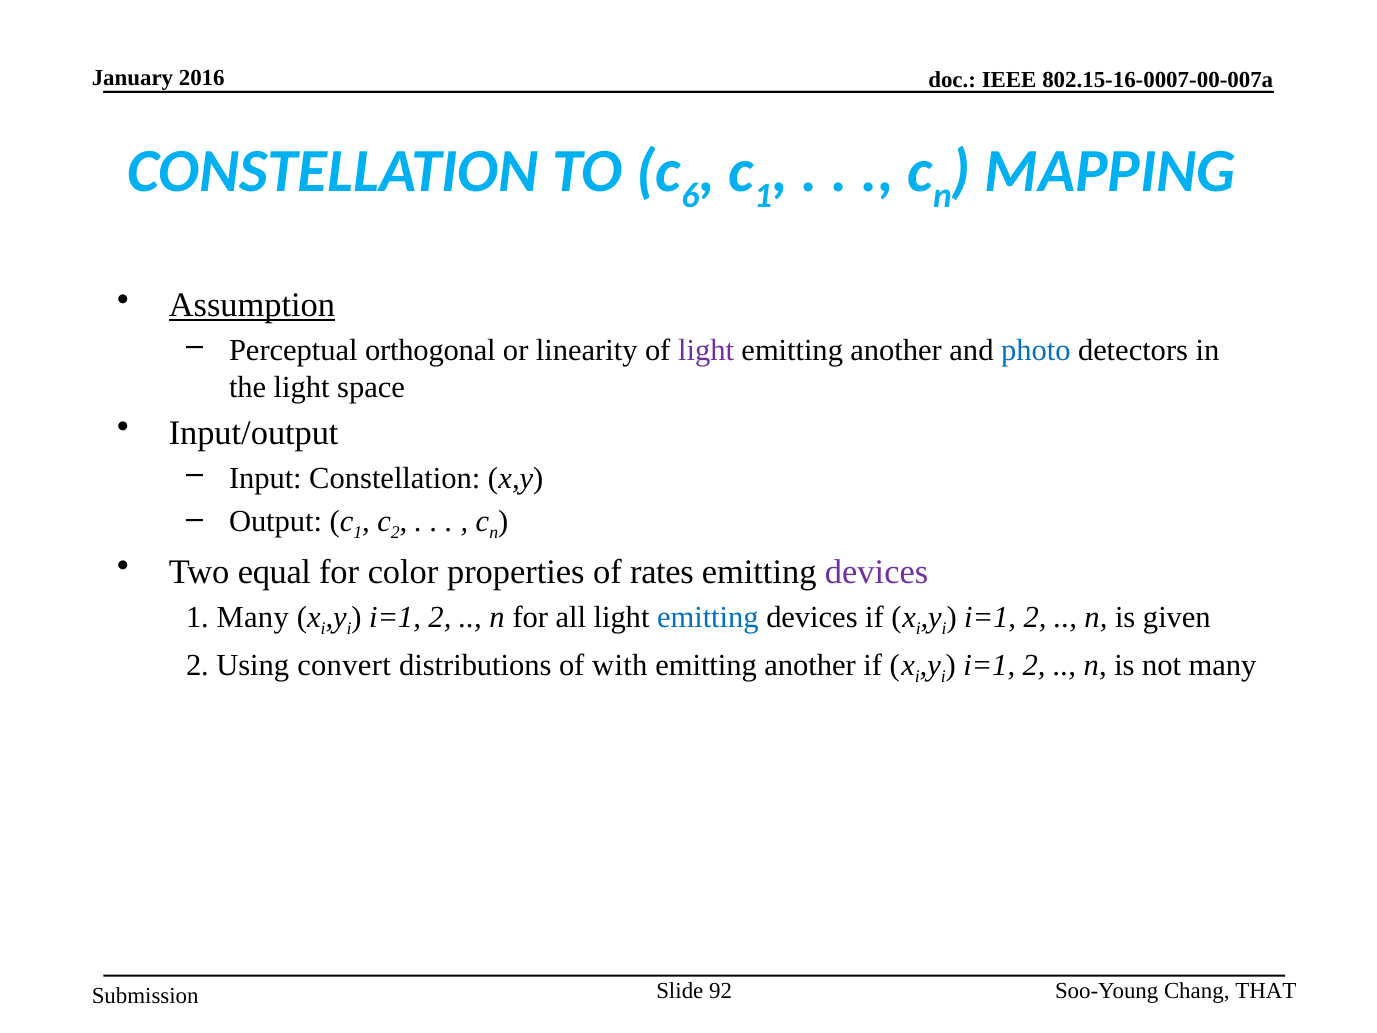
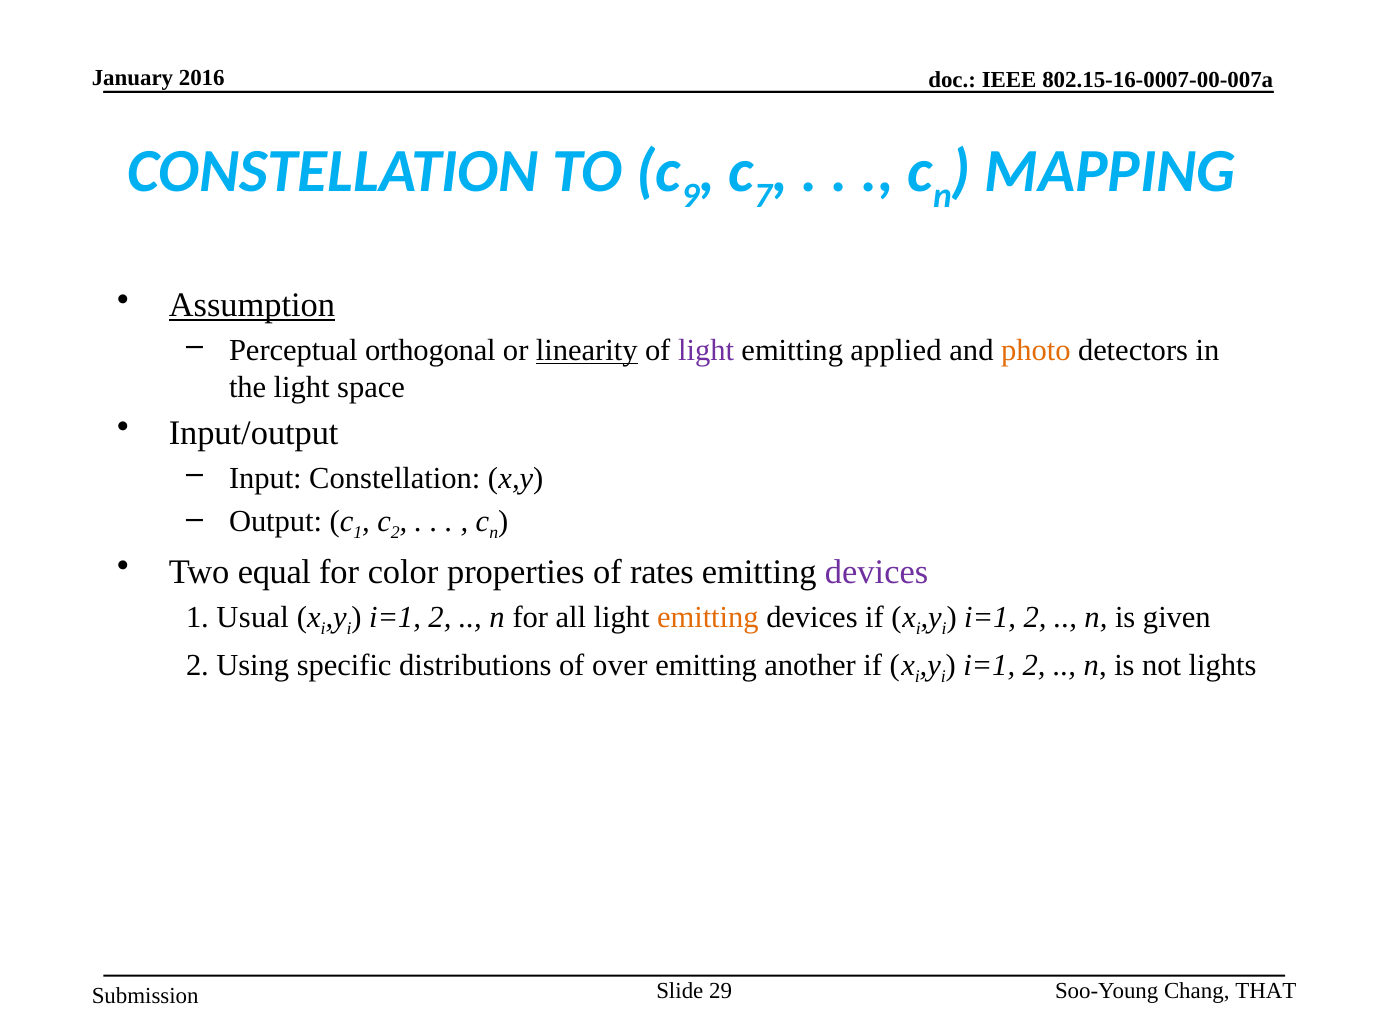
6: 6 -> 9
1 at (763, 195): 1 -> 7
linearity underline: none -> present
another at (896, 350): another -> applied
photo colour: blue -> orange
1 Many: Many -> Usual
emitting at (708, 617) colour: blue -> orange
convert: convert -> specific
with: with -> over
not many: many -> lights
92: 92 -> 29
